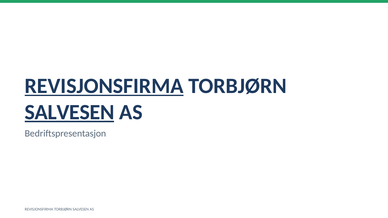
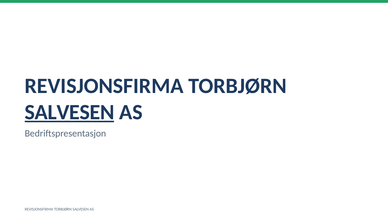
REVISJONSFIRMA at (104, 86) underline: present -> none
